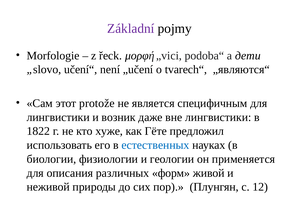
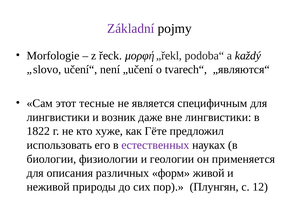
„vici: „vici -> „řekl
дети: дети -> každý
protože: protože -> тесные
естественных colour: blue -> purple
